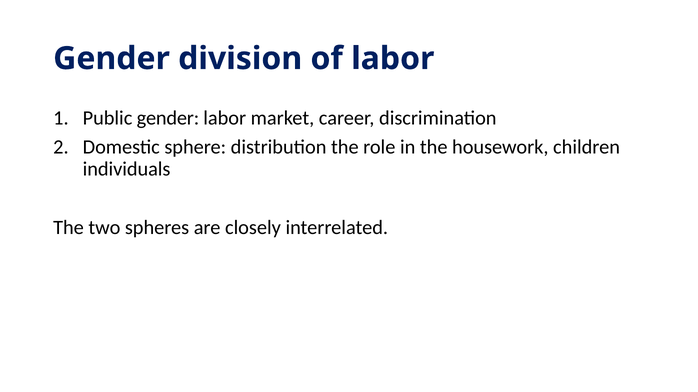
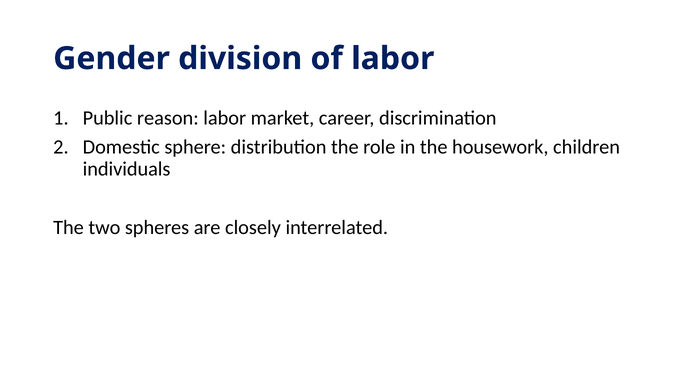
Public gender: gender -> reason
